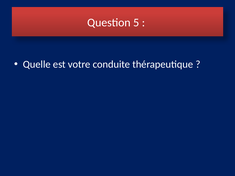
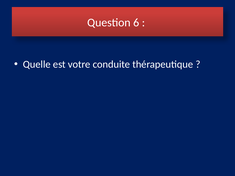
5: 5 -> 6
